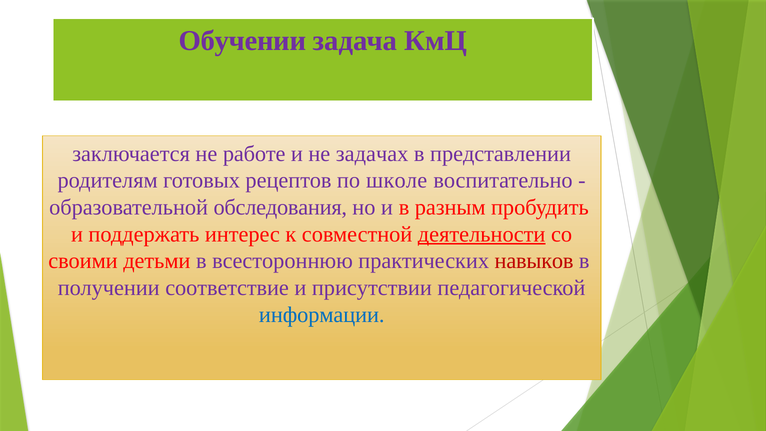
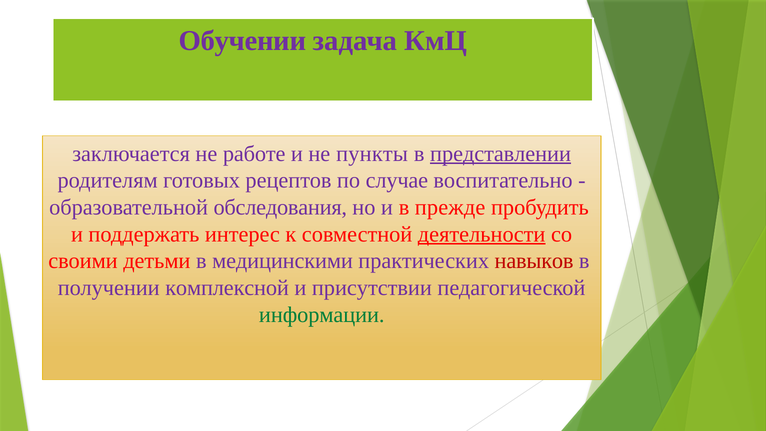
задачах: задачах -> пункты
представлении underline: none -> present
школе: школе -> случае
разным: разным -> прежде
всестороннюю: всестороннюю -> медицинскими
соответствие: соответствие -> комплексной
информации colour: blue -> green
